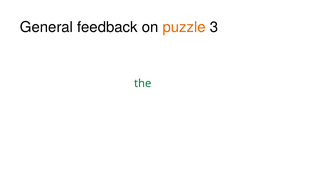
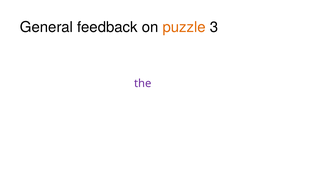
the at (143, 84) colour: green -> purple
